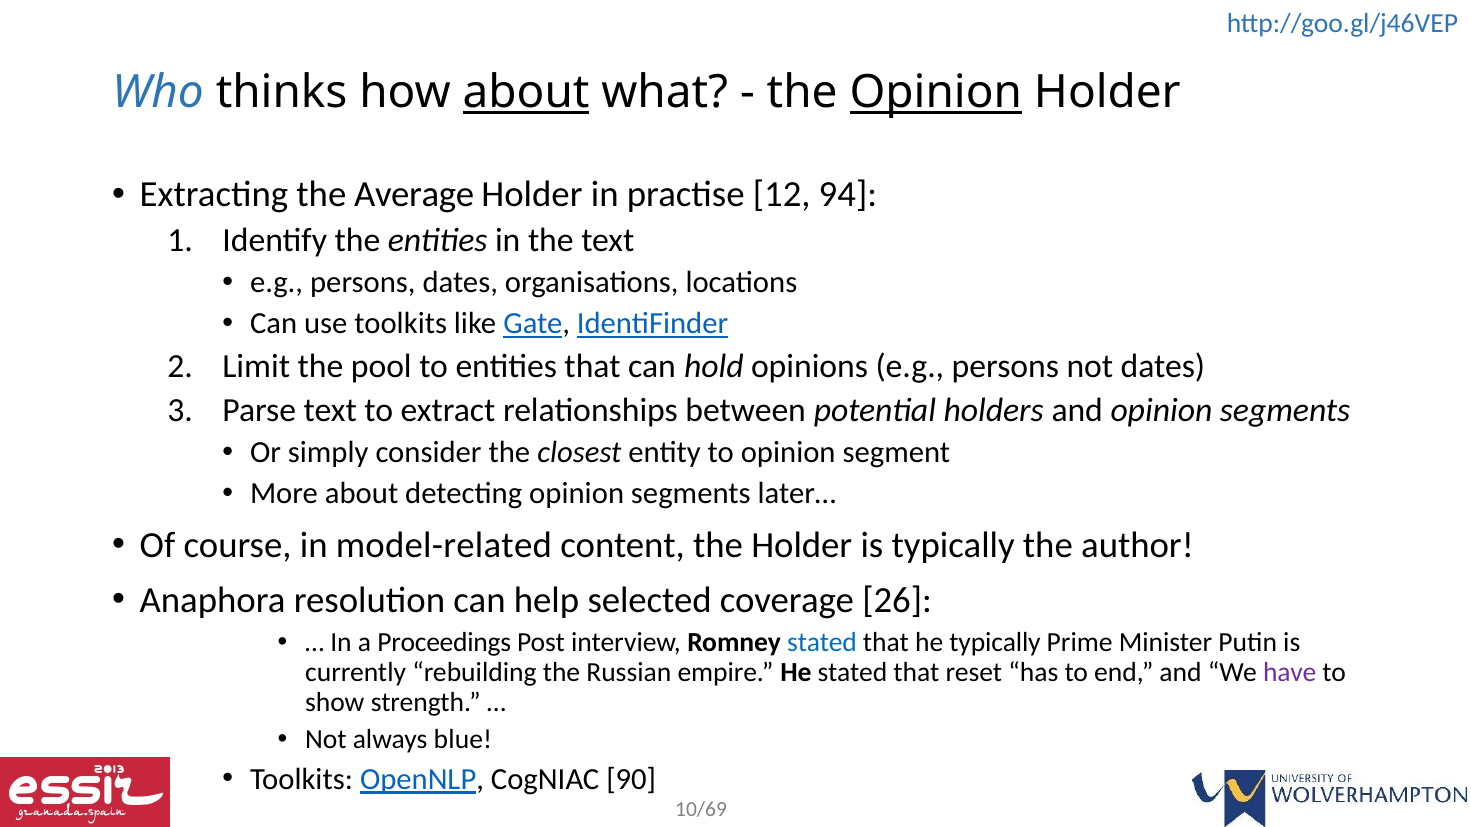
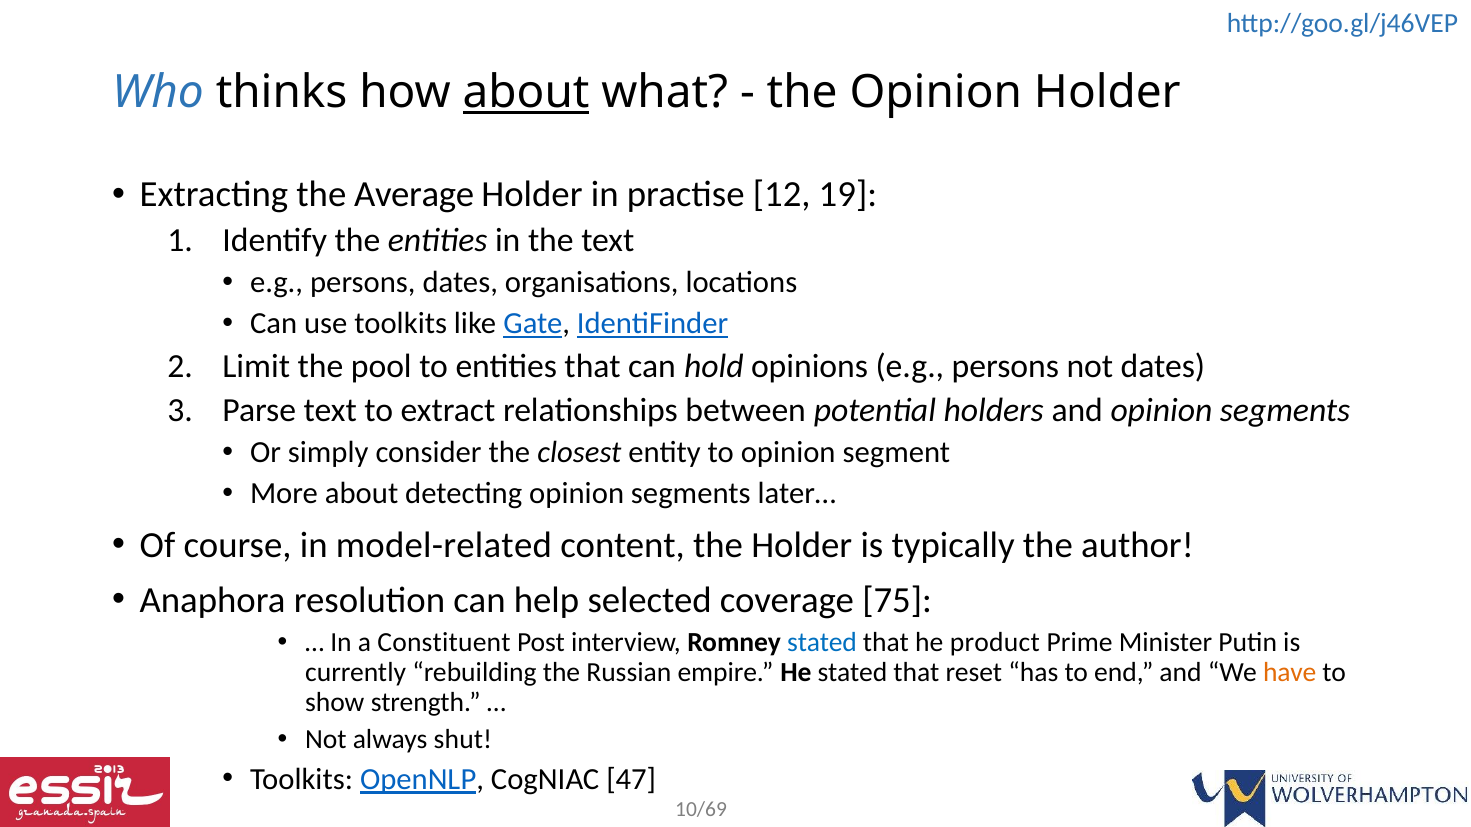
Opinion at (936, 92) underline: present -> none
94: 94 -> 19
26: 26 -> 75
Proceedings: Proceedings -> Constituent
he typically: typically -> product
have colour: purple -> orange
blue: blue -> shut
90: 90 -> 47
